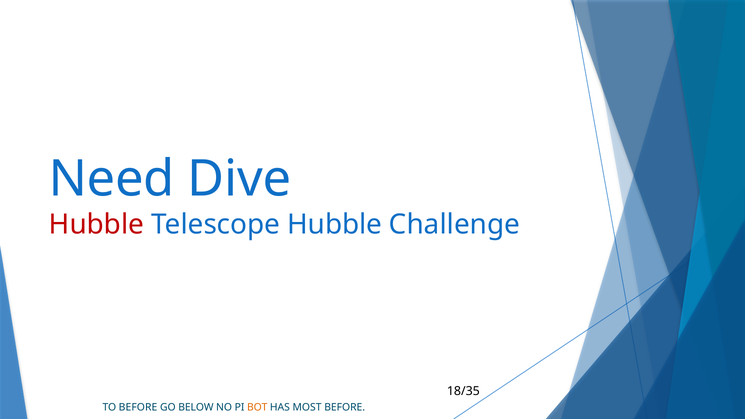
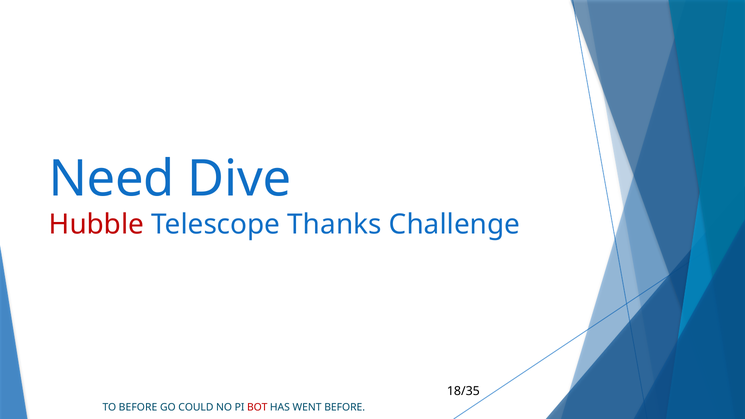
Telescope Hubble: Hubble -> Thanks
BELOW: BELOW -> COULD
BOT colour: orange -> red
MOST: MOST -> WENT
